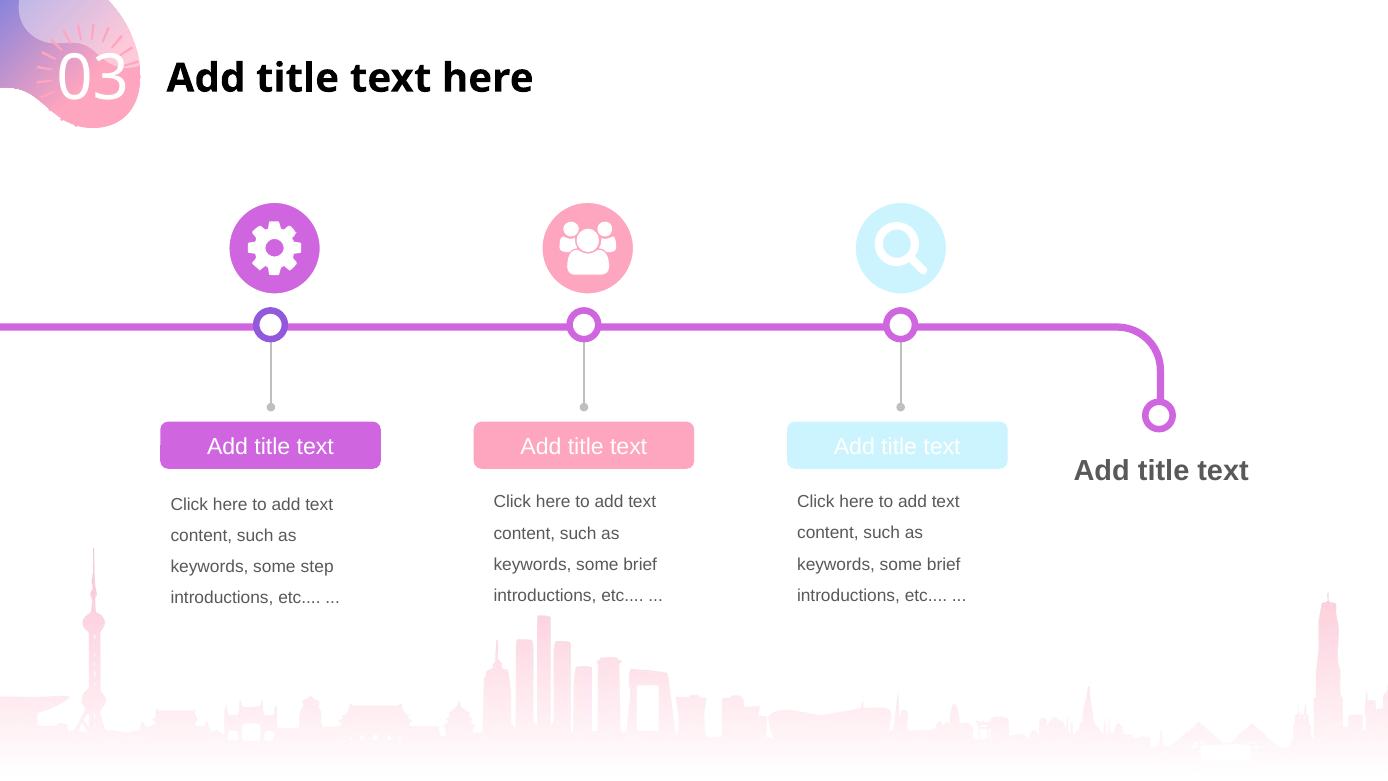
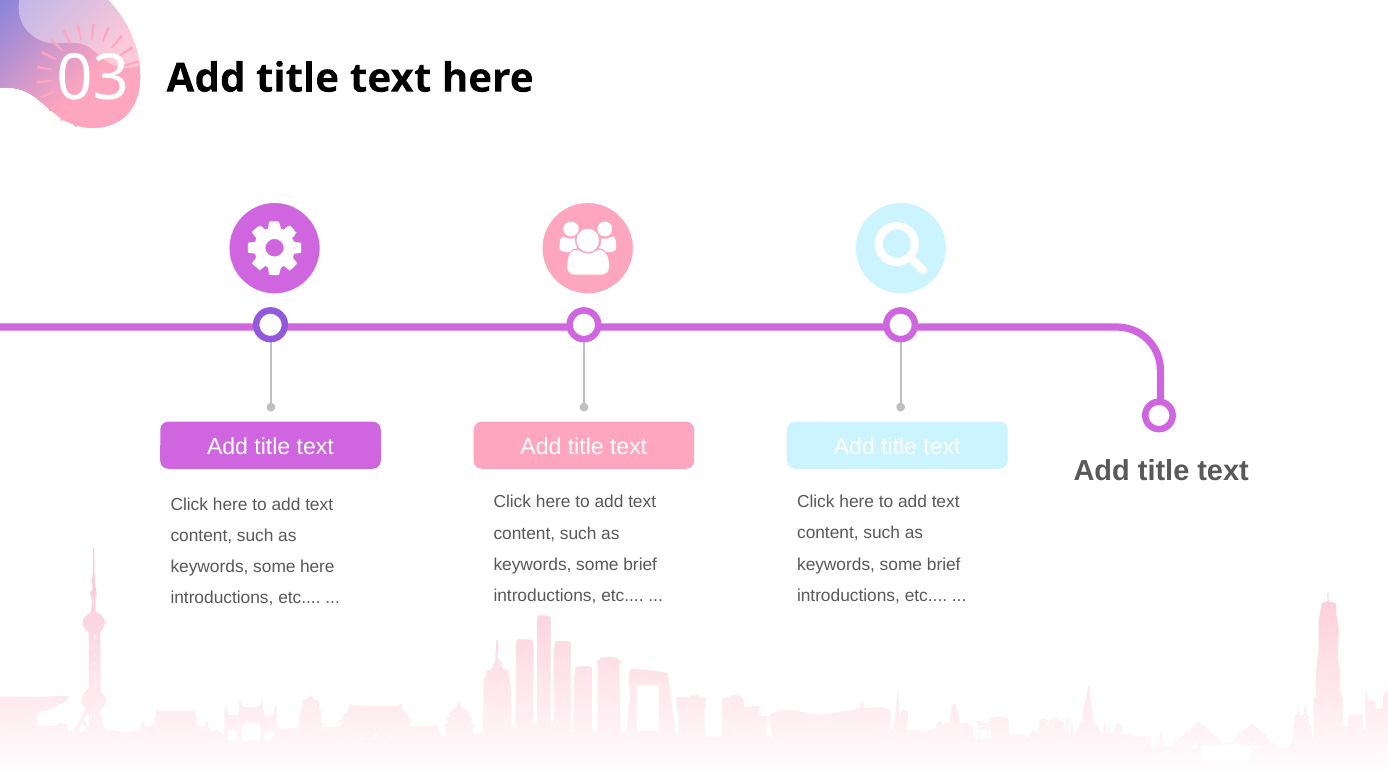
some step: step -> here
